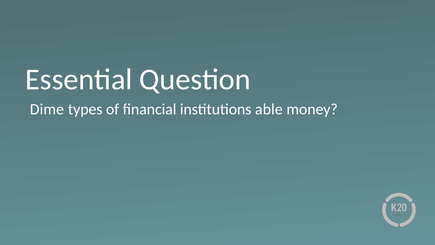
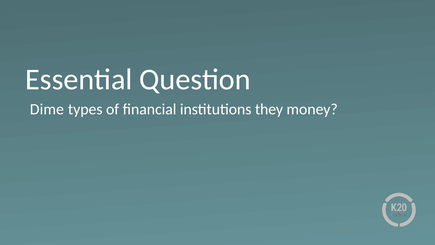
able: able -> they
